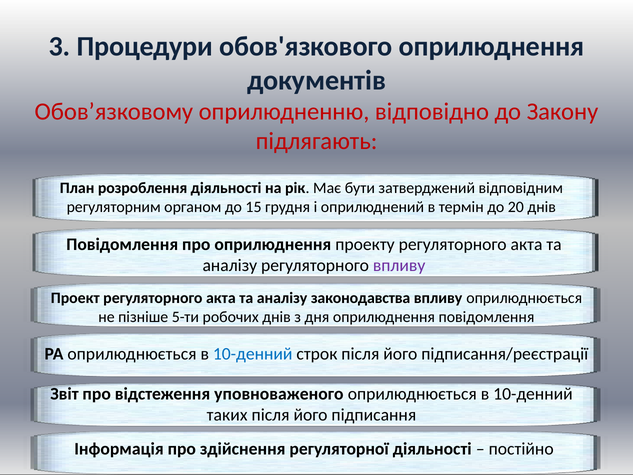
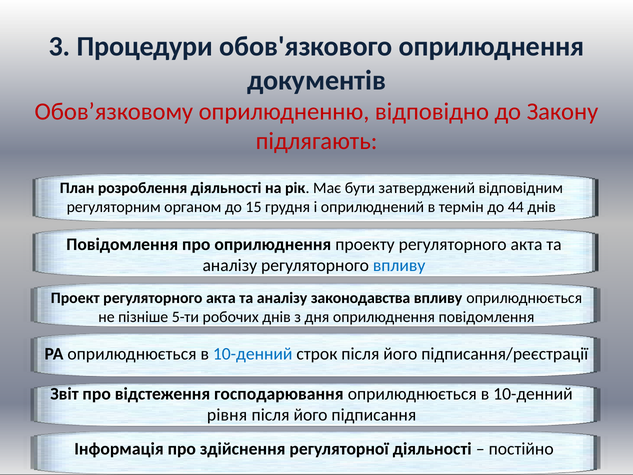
20: 20 -> 44
впливу at (399, 265) colour: purple -> blue
уповноваженого: уповноваженого -> господарювання
таких: таких -> рівня
